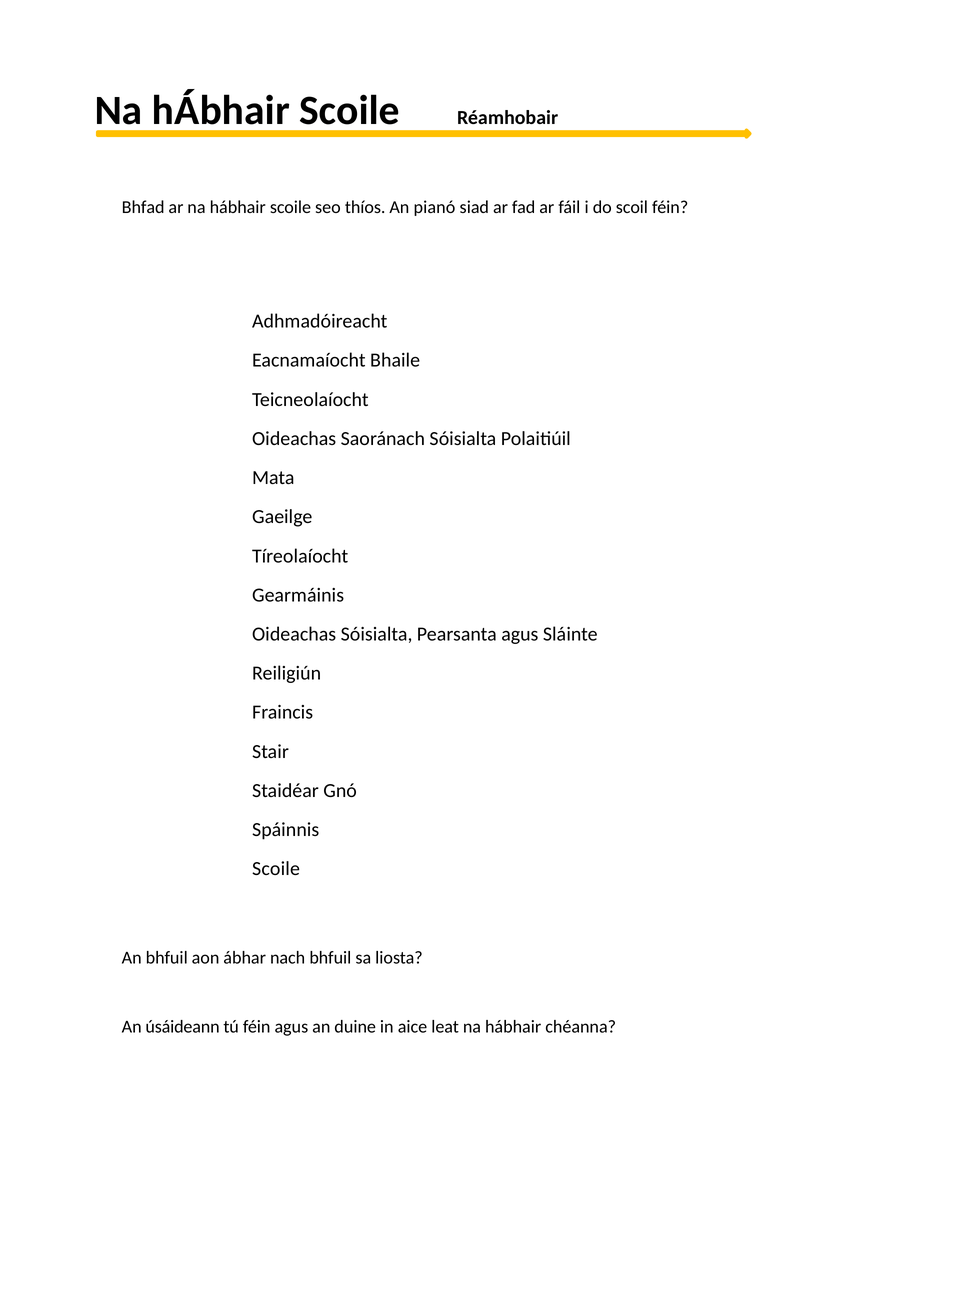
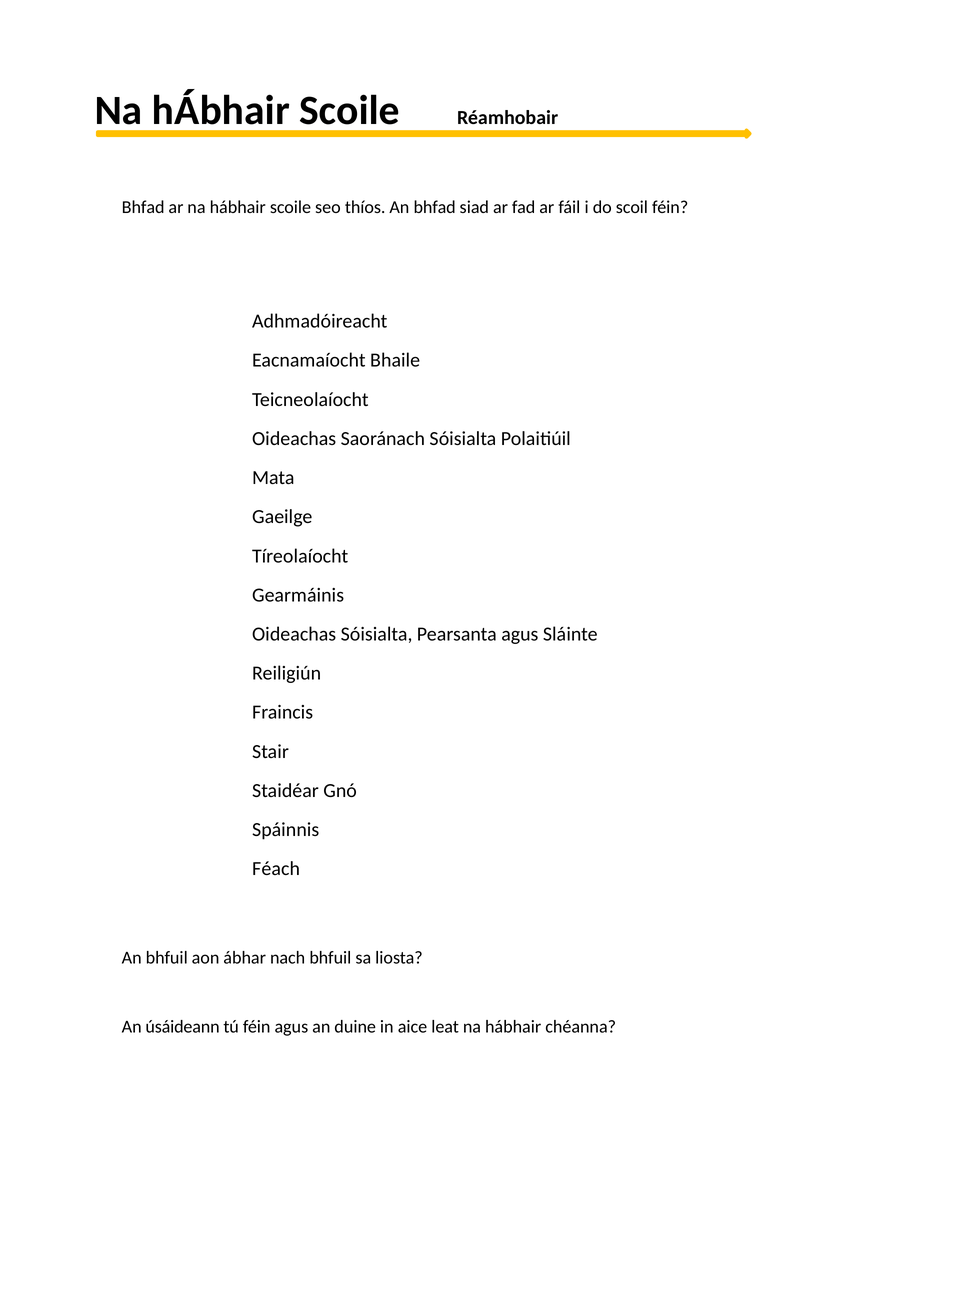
An pianó: pianó -> bhfad
Scoile at (276, 869): Scoile -> Féach
